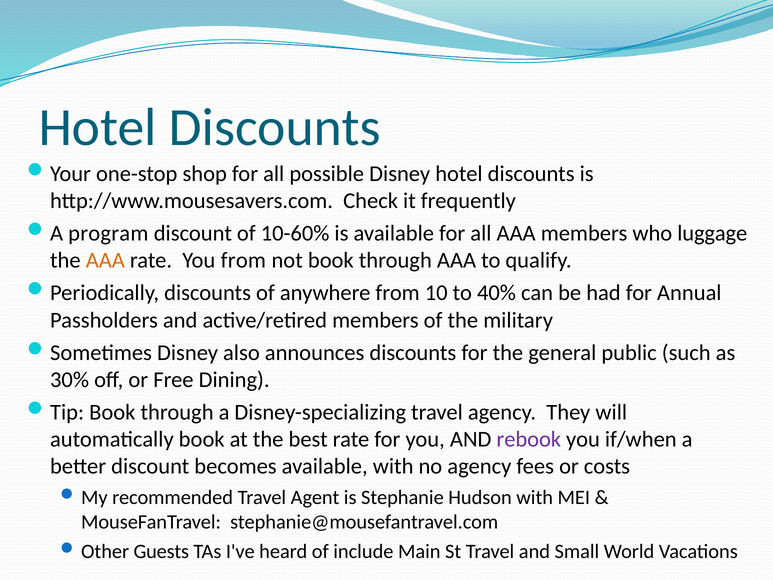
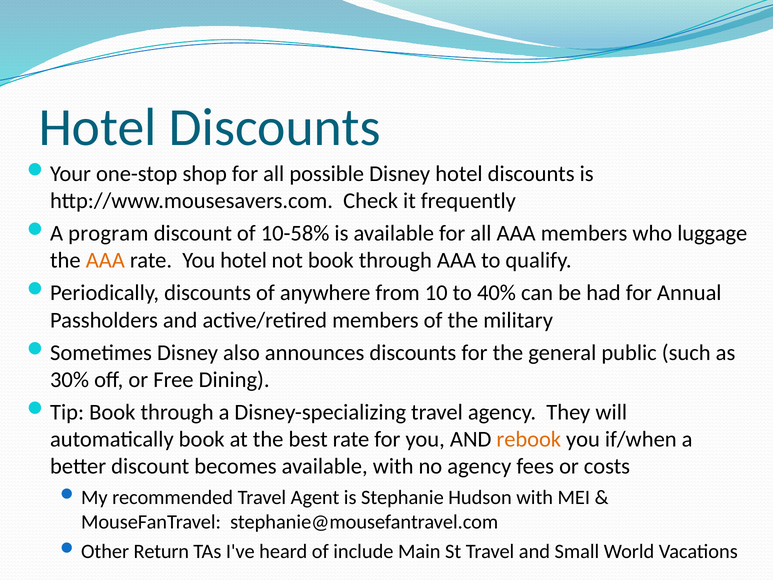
10-60%: 10-60% -> 10-58%
You from: from -> hotel
rebook colour: purple -> orange
Guests: Guests -> Return
